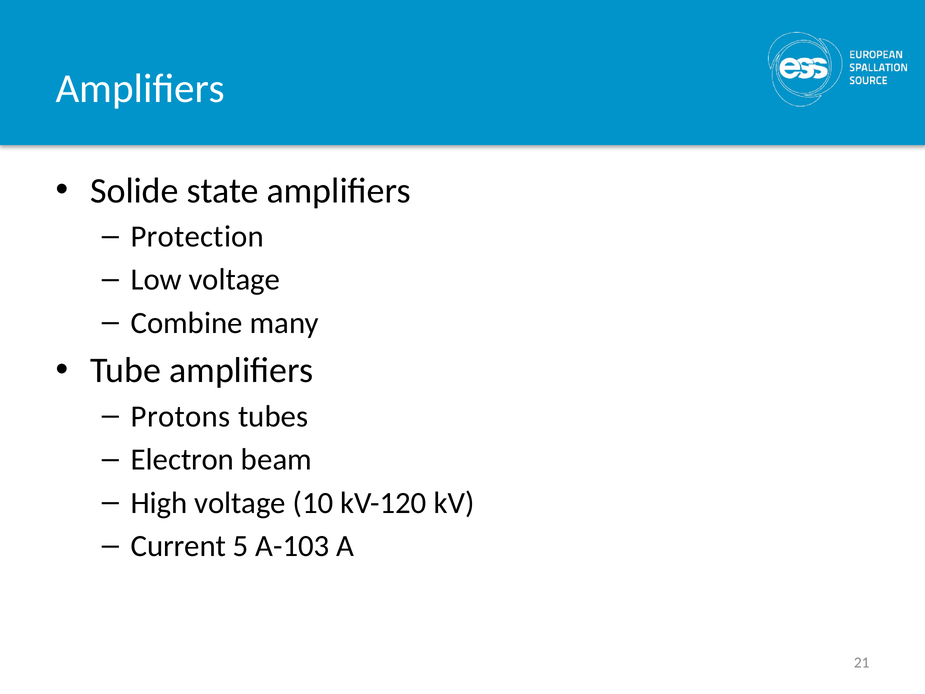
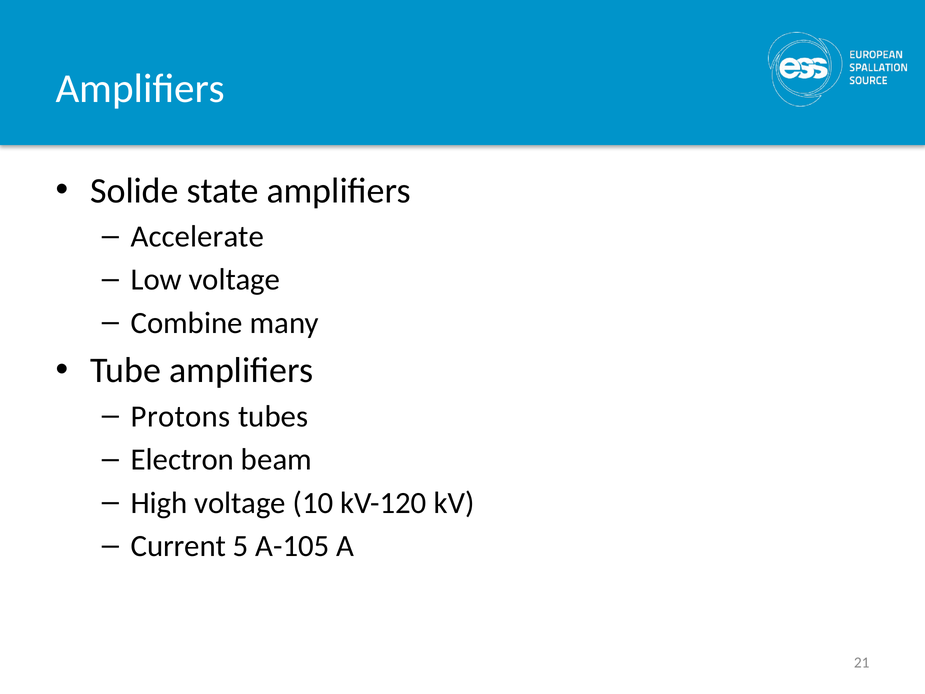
Protection: Protection -> Accelerate
A-103: A-103 -> A-105
